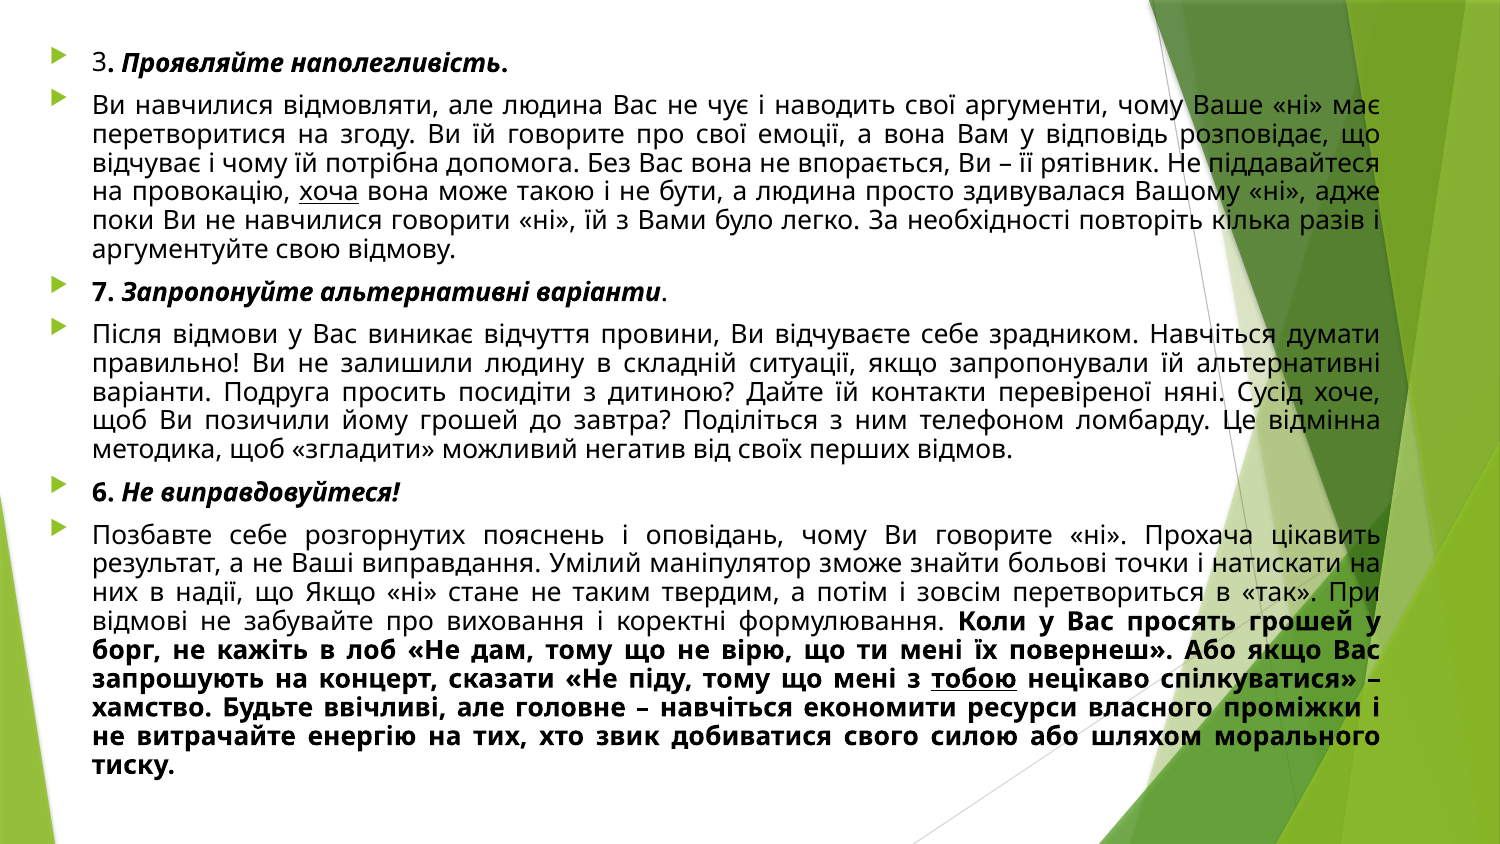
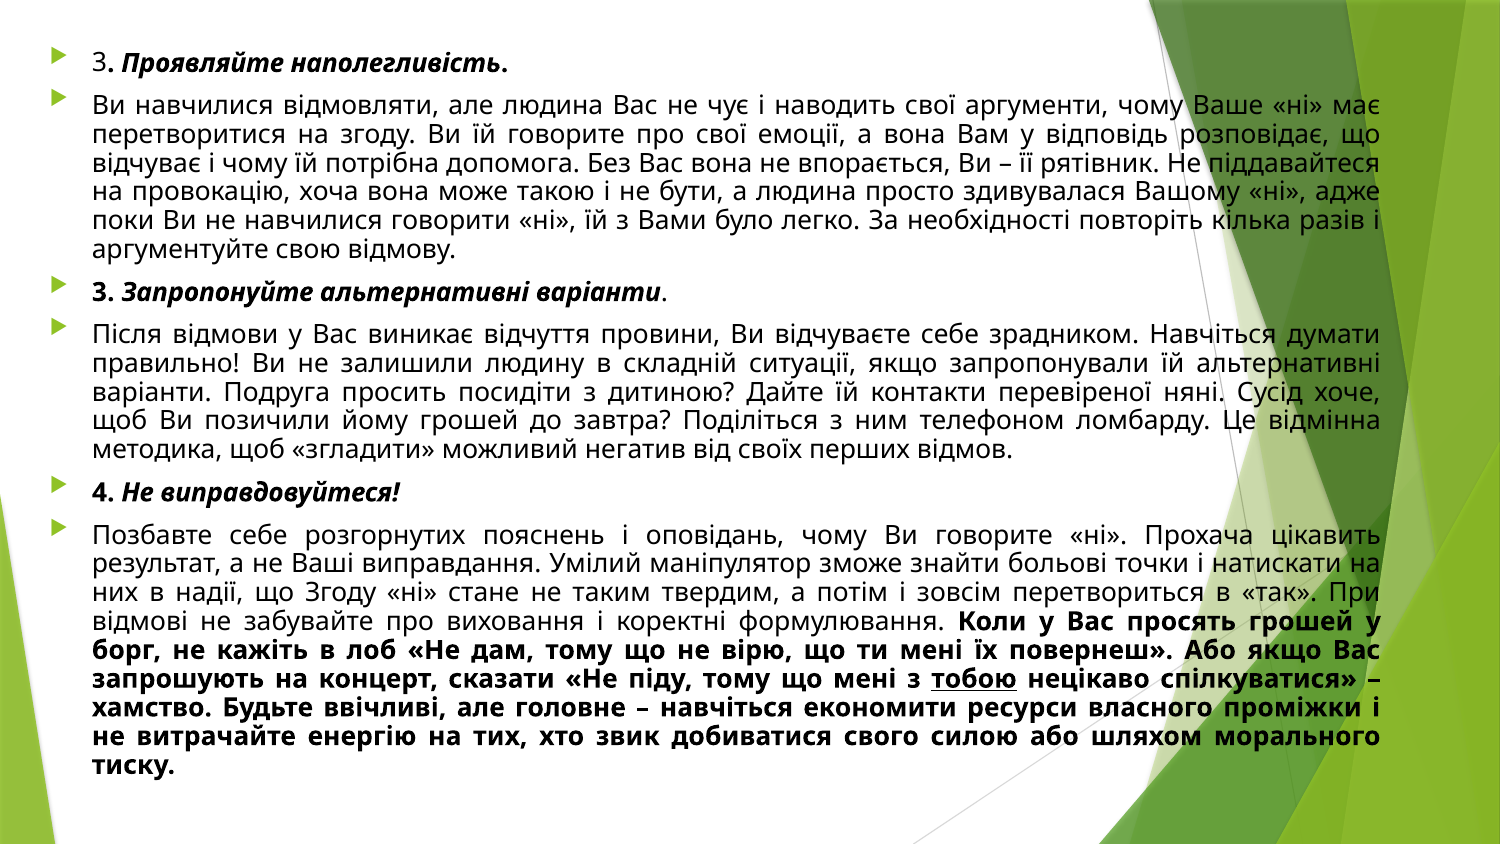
хоча underline: present -> none
7 at (103, 292): 7 -> 3
6: 6 -> 4
що Якщо: Якщо -> Згоду
